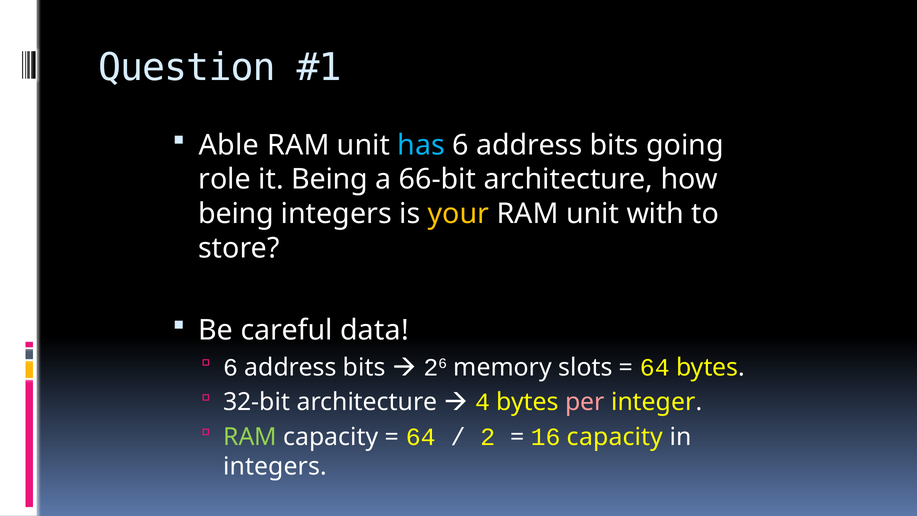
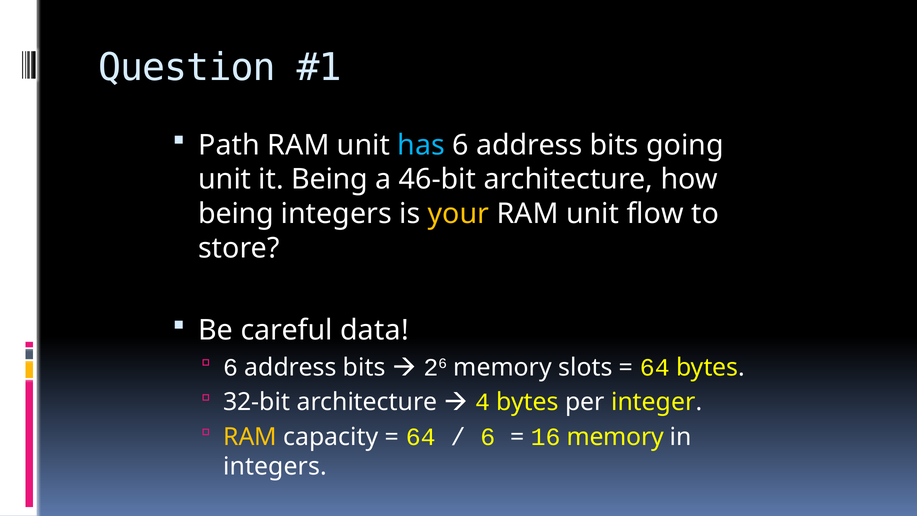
Able: Able -> Path
role at (225, 179): role -> unit
66-bit: 66-bit -> 46-bit
with: with -> flow
per colour: pink -> white
RAM at (250, 437) colour: light green -> yellow
2 at (488, 437): 2 -> 6
16 capacity: capacity -> memory
